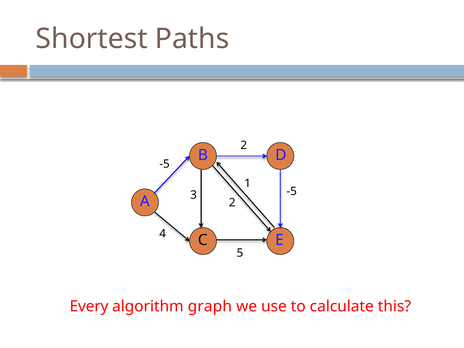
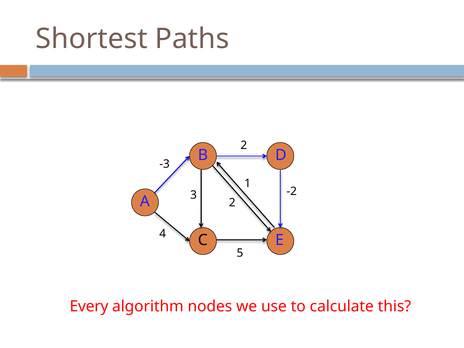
-5 at (165, 164): -5 -> -3
-5 at (292, 191): -5 -> -2
graph: graph -> nodes
